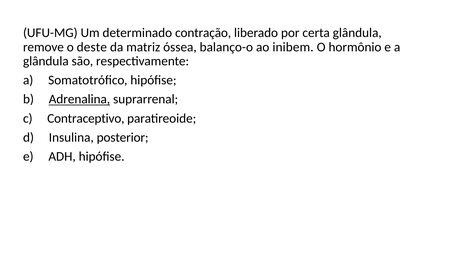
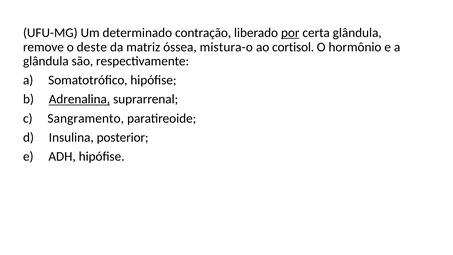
por underline: none -> present
balanço-o: balanço-o -> mistura-o
inibem: inibem -> cortisol
Contraceptivo: Contraceptivo -> Sangramento
